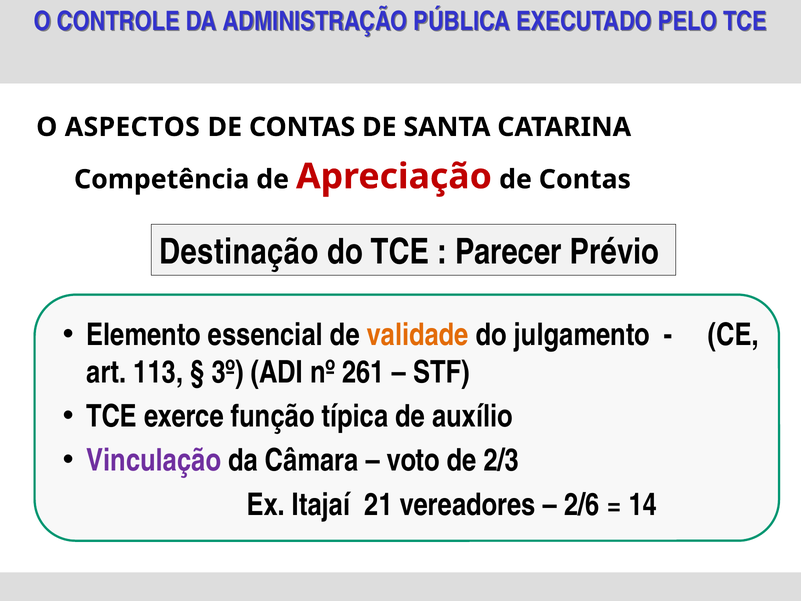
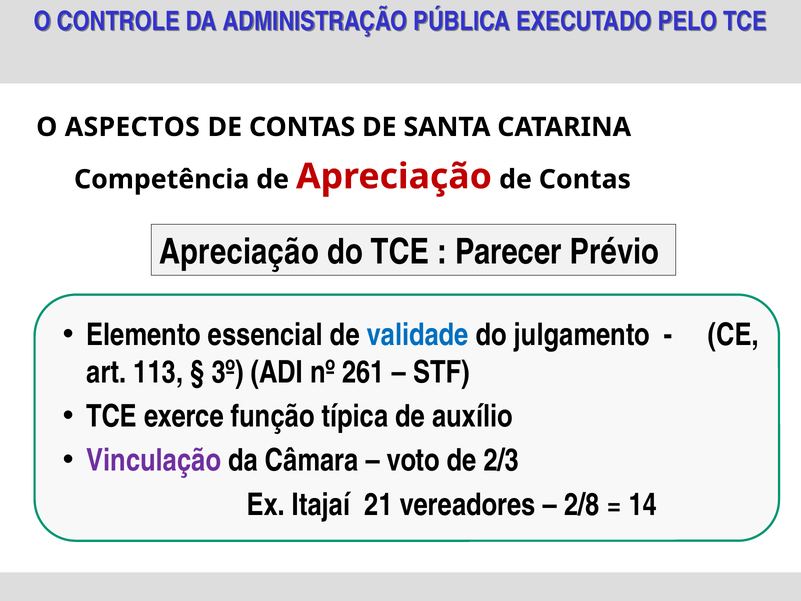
Destinação at (239, 252): Destinação -> Apreciação
validade colour: orange -> blue
2/6: 2/6 -> 2/8
